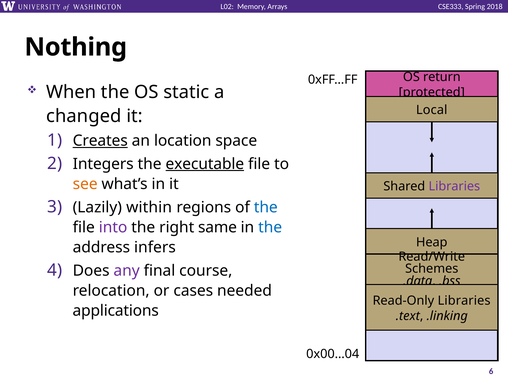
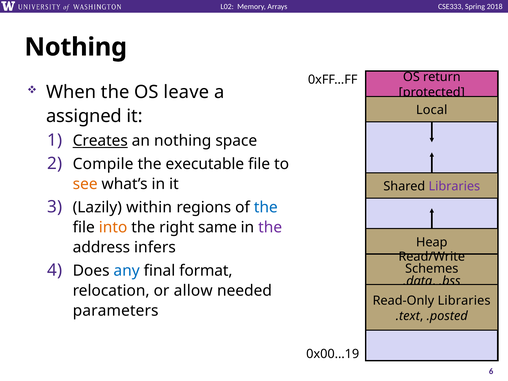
static: static -> leave
changed: changed -> assigned
an location: location -> nothing
Integers: Integers -> Compile
executable underline: present -> none
into colour: purple -> orange
the at (270, 227) colour: blue -> purple
any colour: purple -> blue
course: course -> format
cases: cases -> allow
applications: applications -> parameters
.linking: .linking -> .posted
0x00…04: 0x00…04 -> 0x00…19
